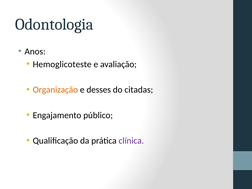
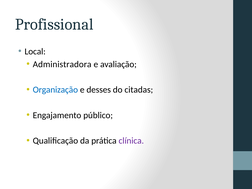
Odontologia: Odontologia -> Profissional
Anos: Anos -> Local
Hemoglicoteste: Hemoglicoteste -> Administradora
Organização colour: orange -> blue
